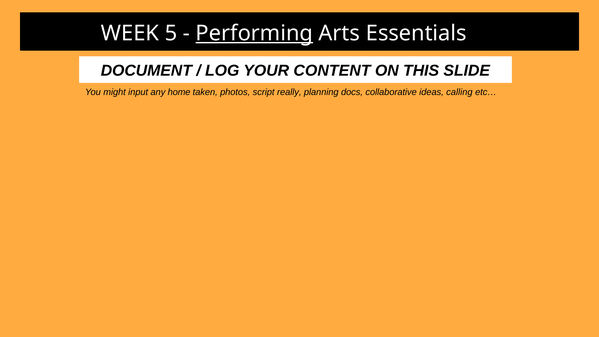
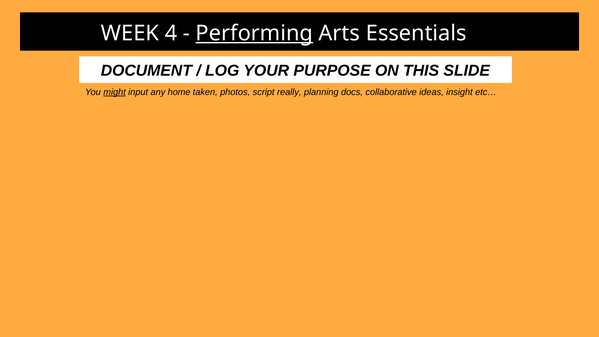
5: 5 -> 4
CONTENT: CONTENT -> PURPOSE
might underline: none -> present
calling: calling -> insight
